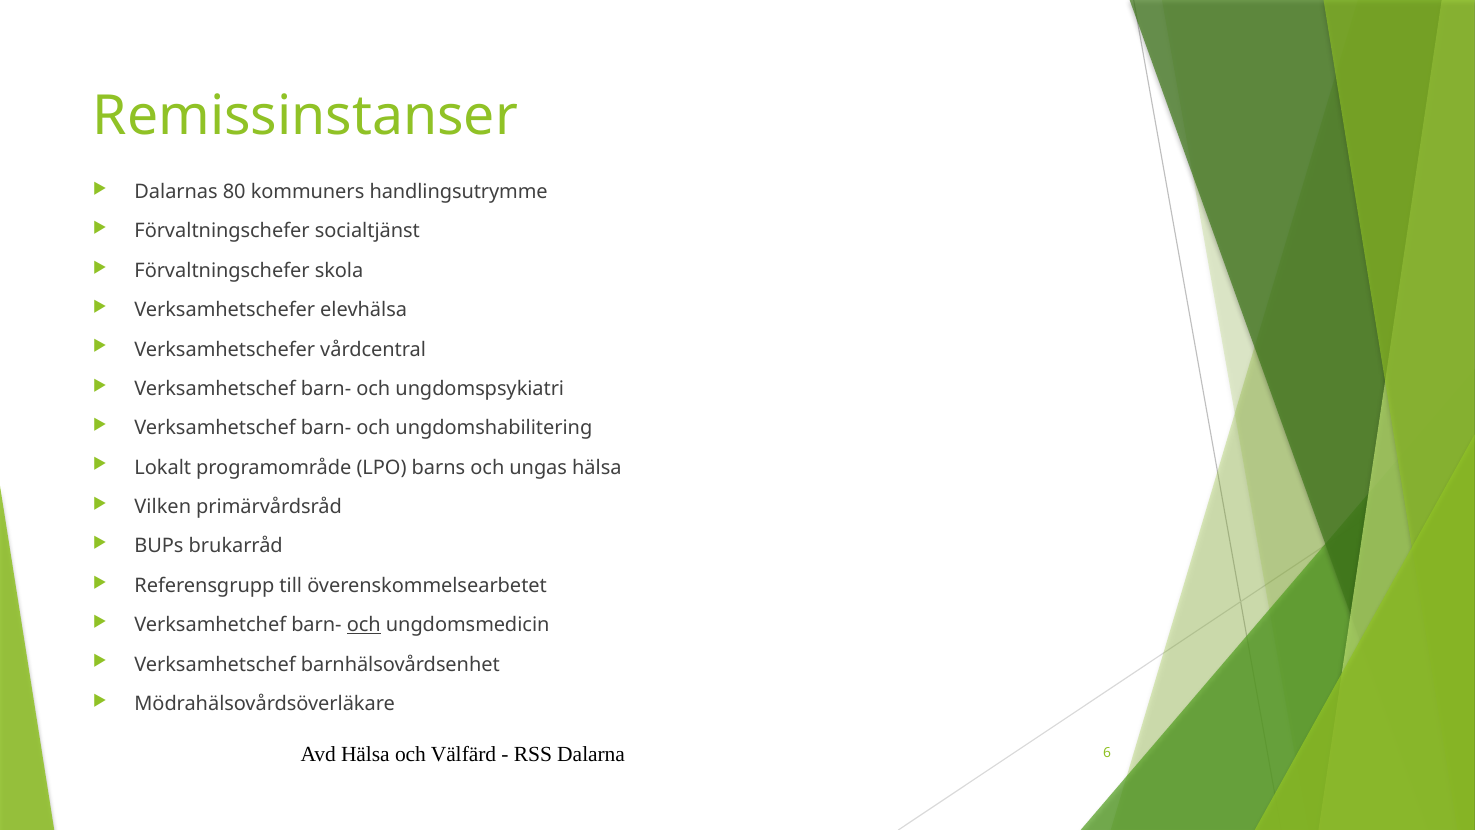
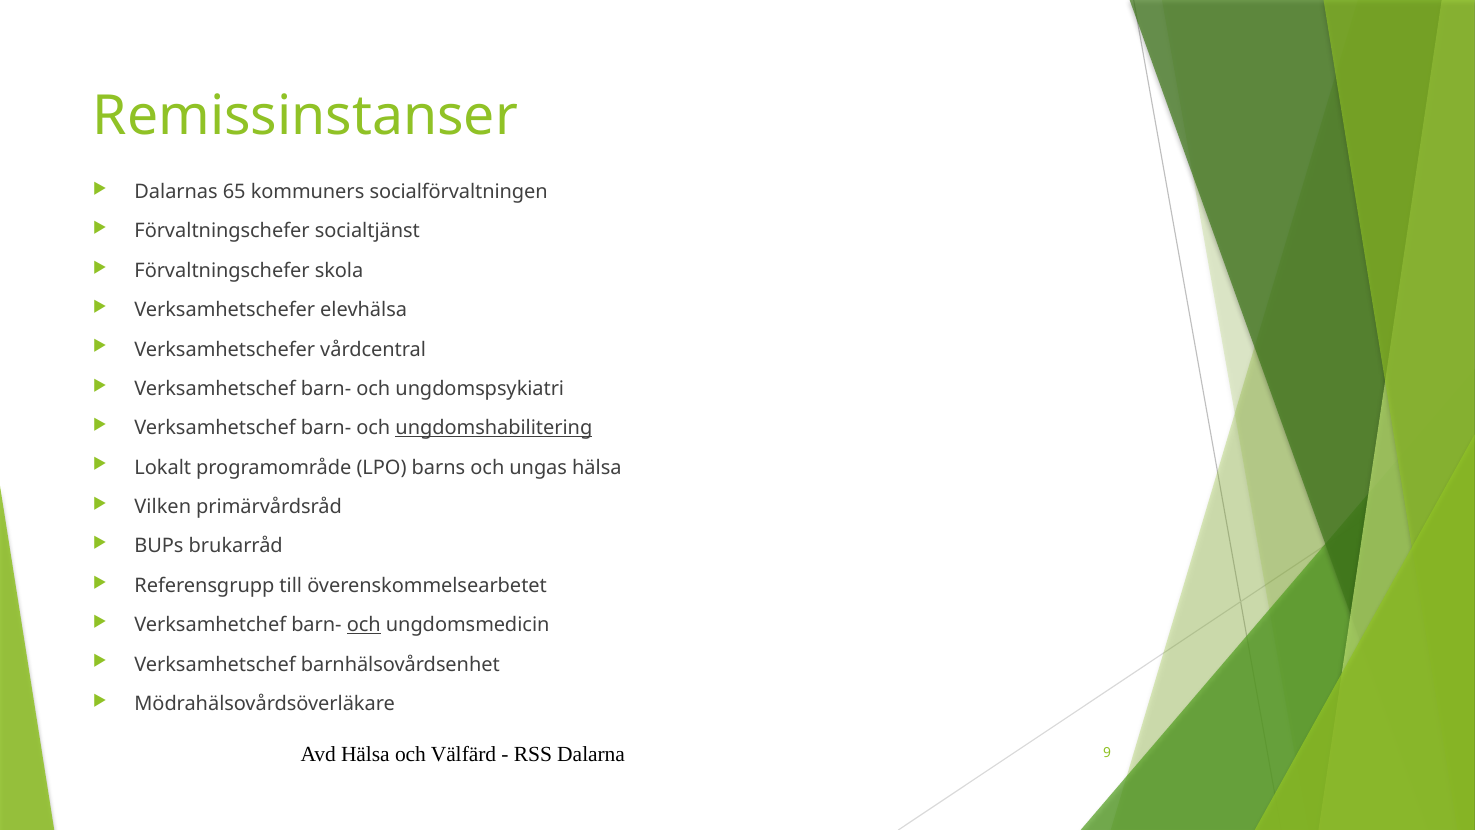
80: 80 -> 65
handlingsutrymme: handlingsutrymme -> socialförvaltningen
ungdomshabilitering underline: none -> present
6: 6 -> 9
